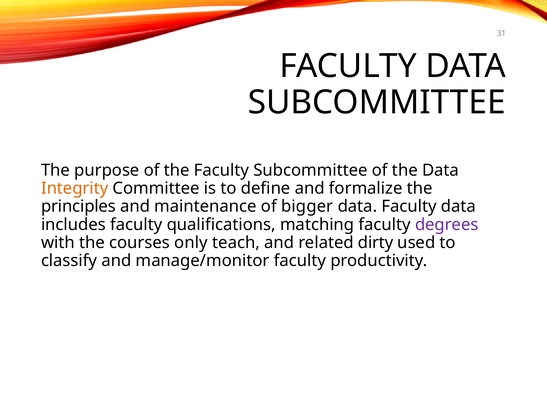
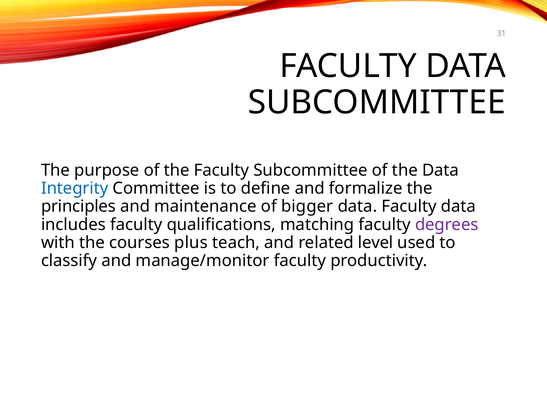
Integrity colour: orange -> blue
only: only -> plus
dirty: dirty -> level
